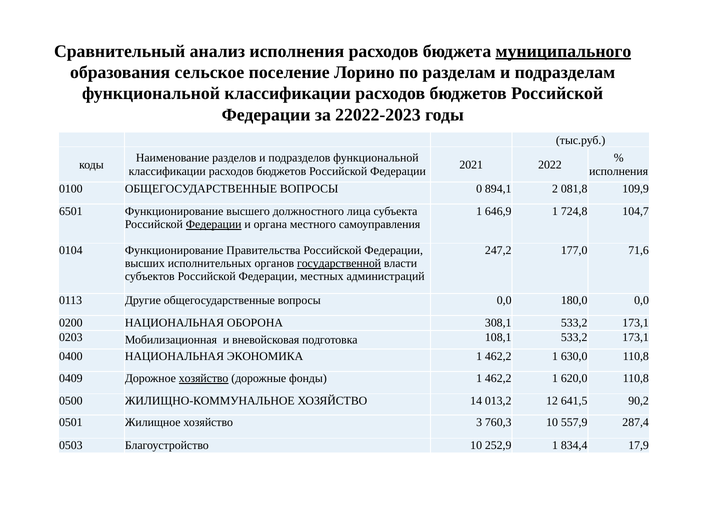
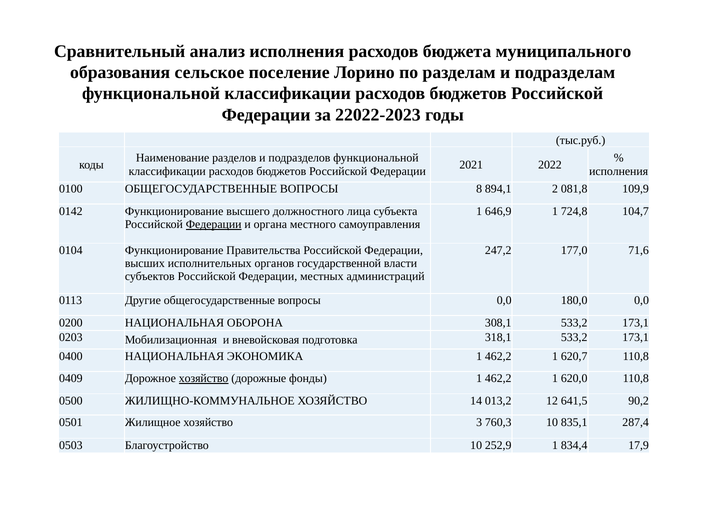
муниципального underline: present -> none
0: 0 -> 8
6501: 6501 -> 0142
государственной underline: present -> none
108,1: 108,1 -> 318,1
630,0: 630,0 -> 620,7
557,9: 557,9 -> 835,1
